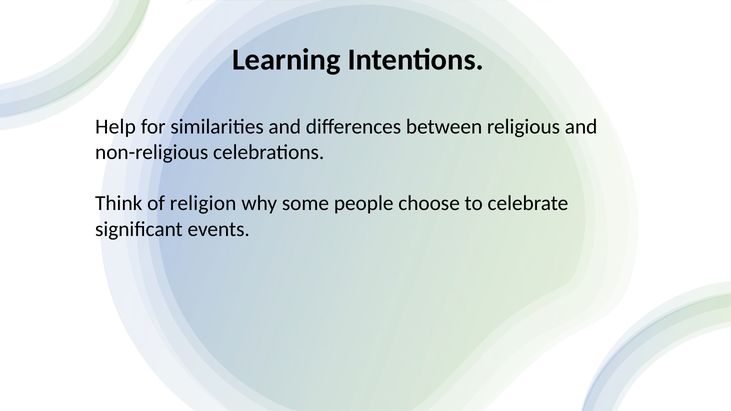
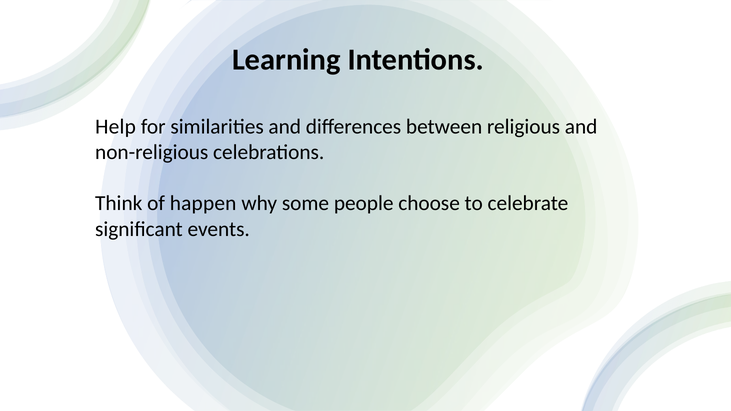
religion: religion -> happen
